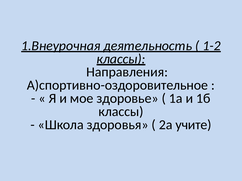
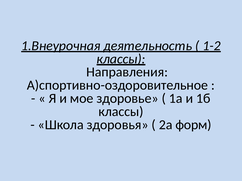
учите: учите -> форм
